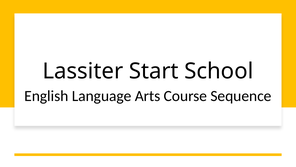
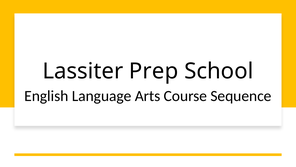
Start: Start -> Prep
